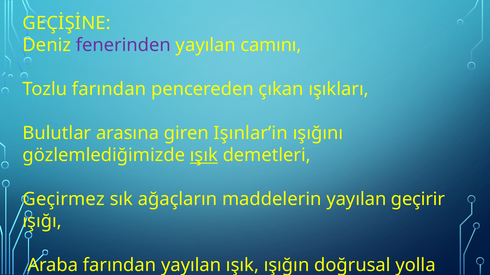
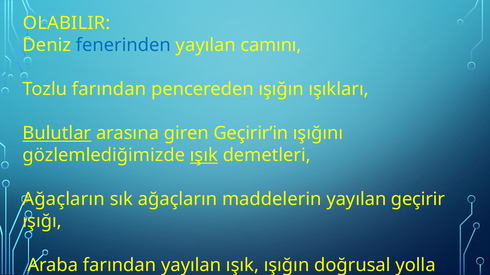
GEÇİŞİNE: GEÇİŞİNE -> OLABILIR
fenerinden colour: purple -> blue
pencereden çıkan: çıkan -> ışığın
Bulutlar underline: none -> present
Işınlar’in: Işınlar’in -> Geçirir’in
Geçirmez at (64, 200): Geçirmez -> Ağaçların
